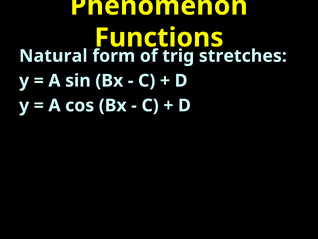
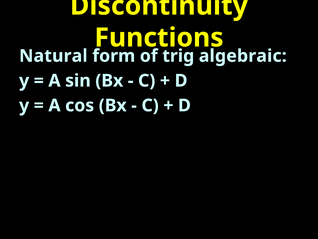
Phenomenon: Phenomenon -> Discontinuity
stretches: stretches -> algebraic
